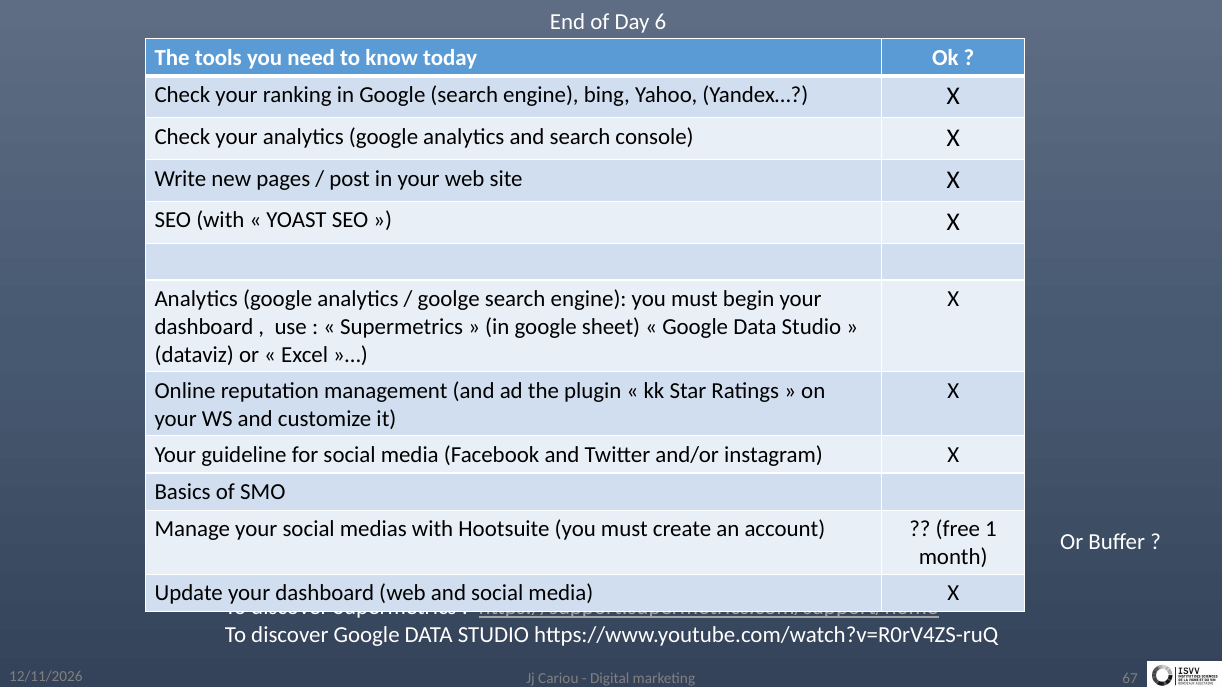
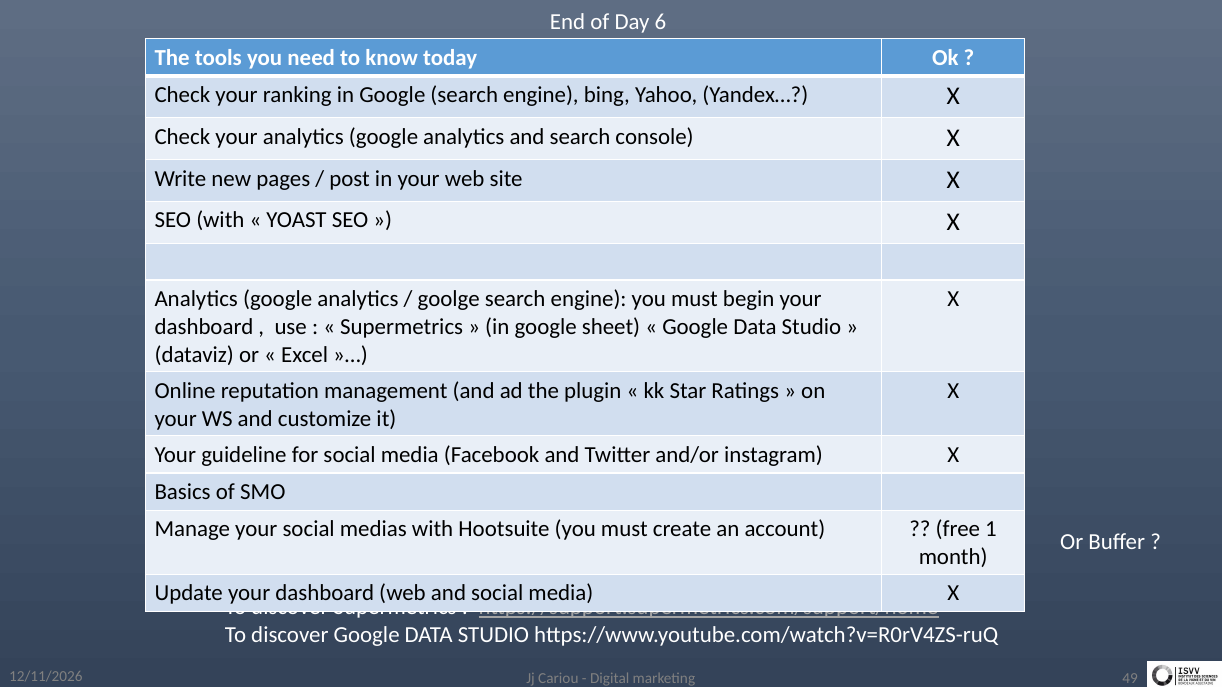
67: 67 -> 49
